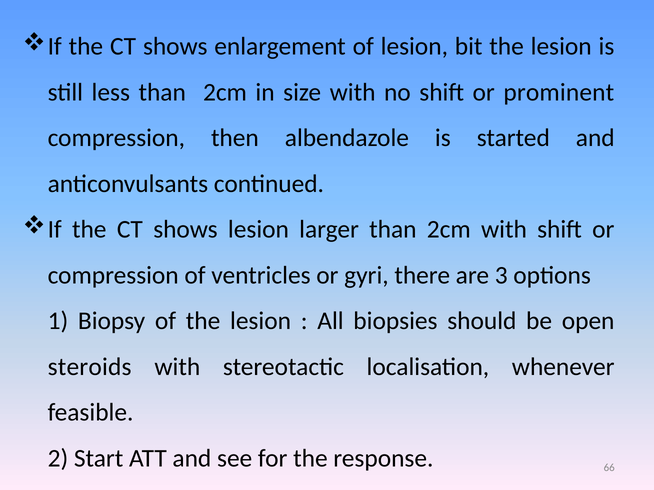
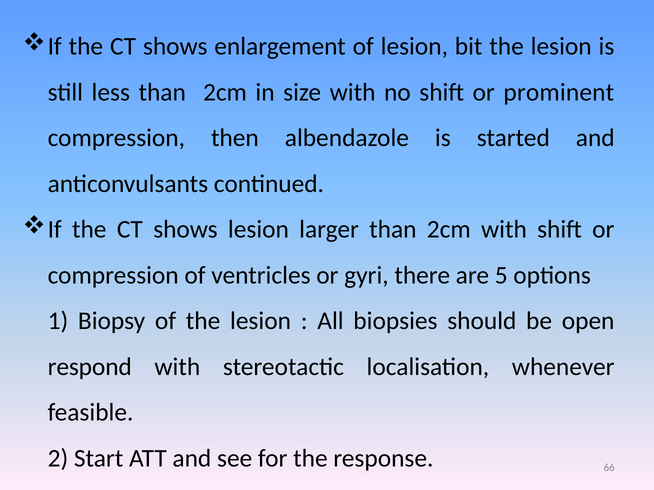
3: 3 -> 5
steroids: steroids -> respond
